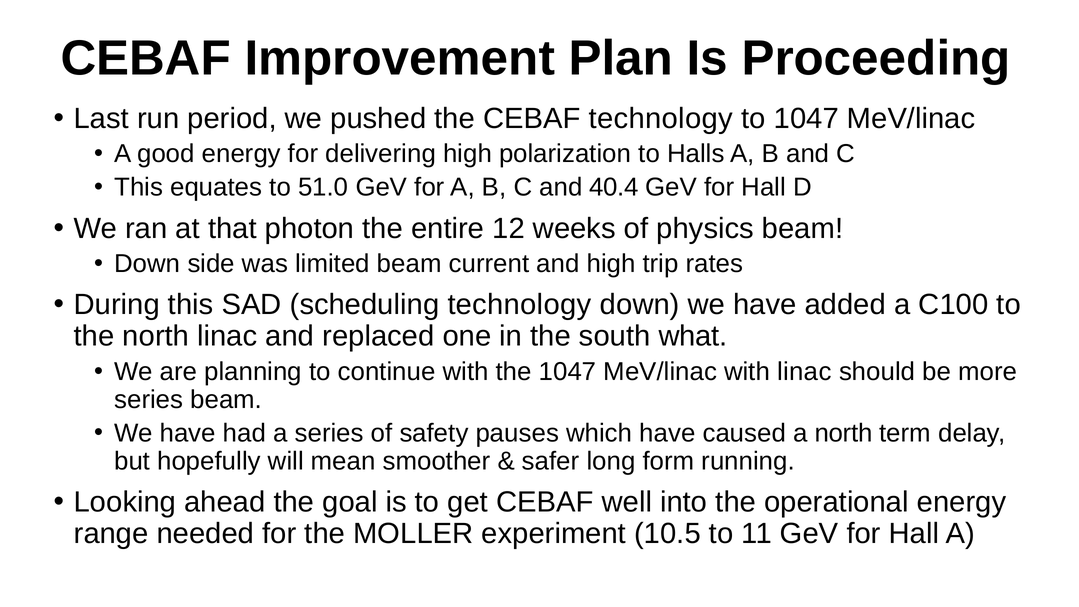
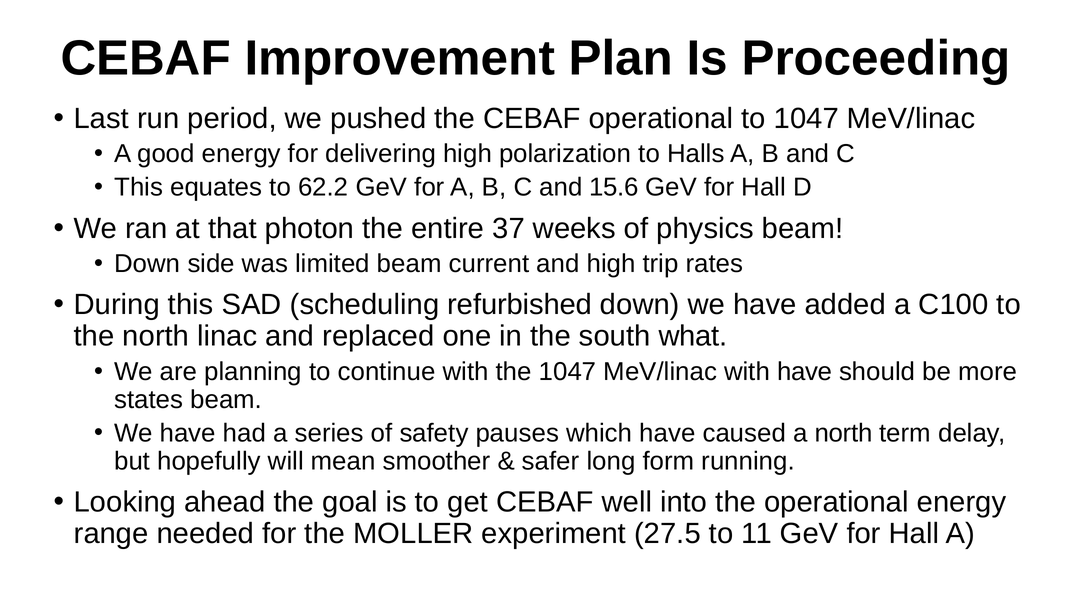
CEBAF technology: technology -> operational
51.0: 51.0 -> 62.2
40.4: 40.4 -> 15.6
12: 12 -> 37
scheduling technology: technology -> refurbished
with linac: linac -> have
series at (149, 400): series -> states
10.5: 10.5 -> 27.5
